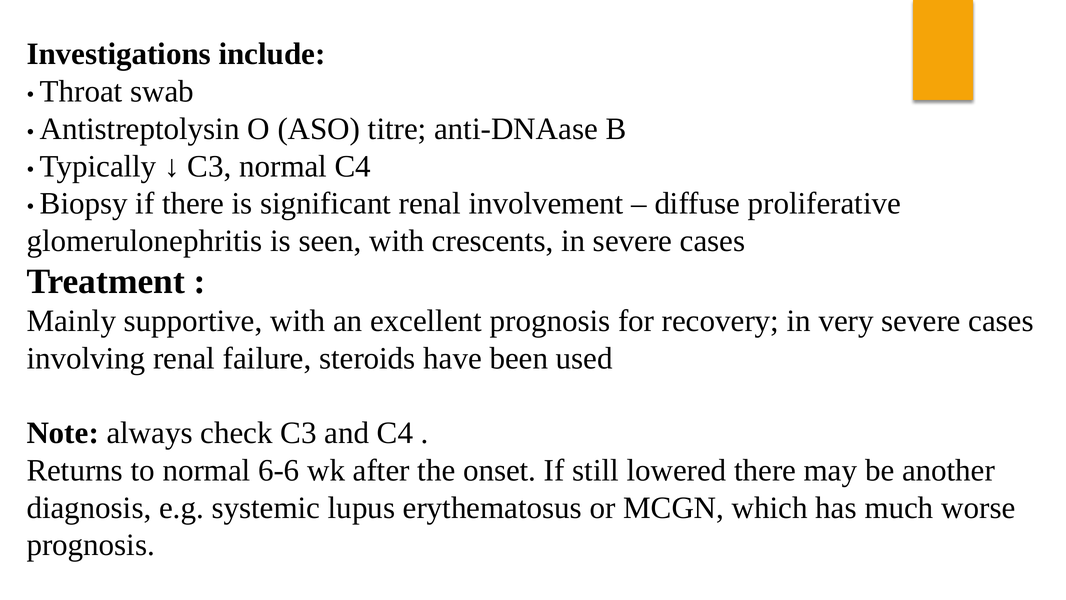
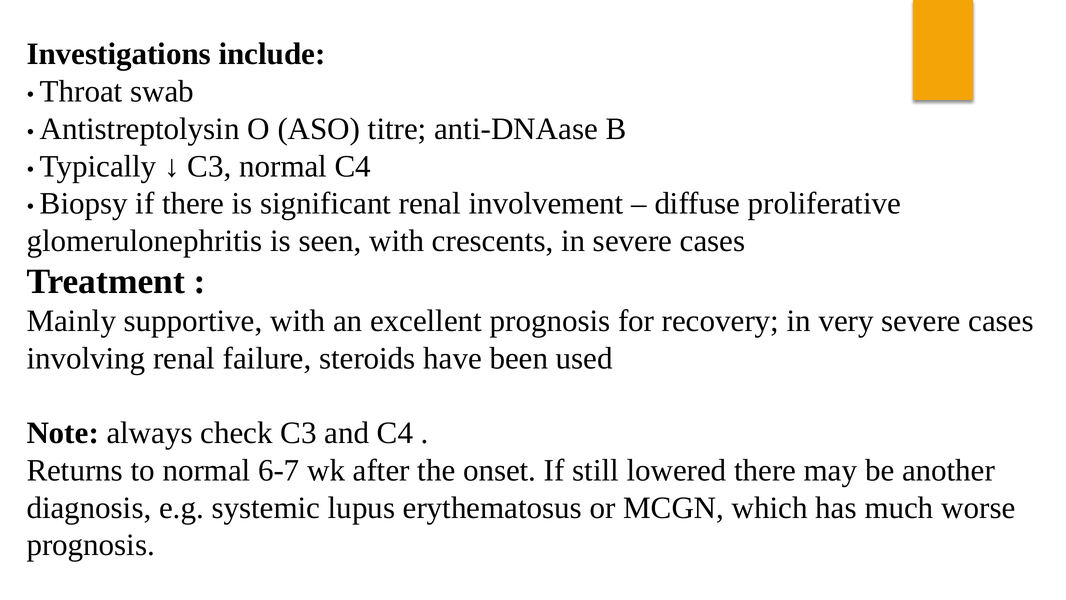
6-6: 6-6 -> 6-7
